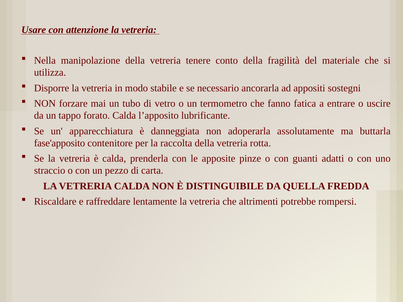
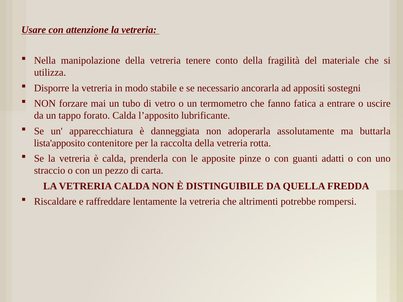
fase'apposito: fase'apposito -> lista'apposito
